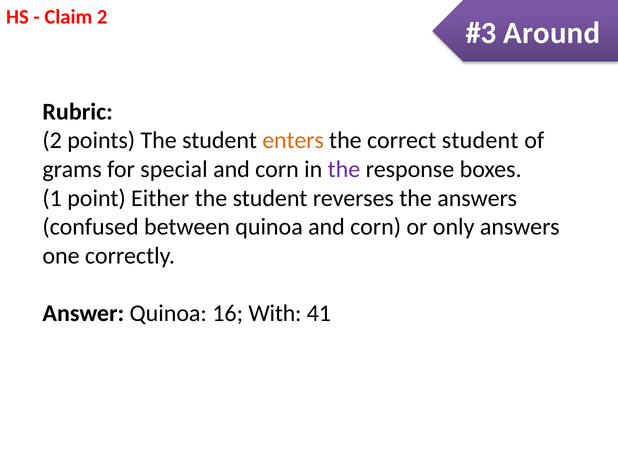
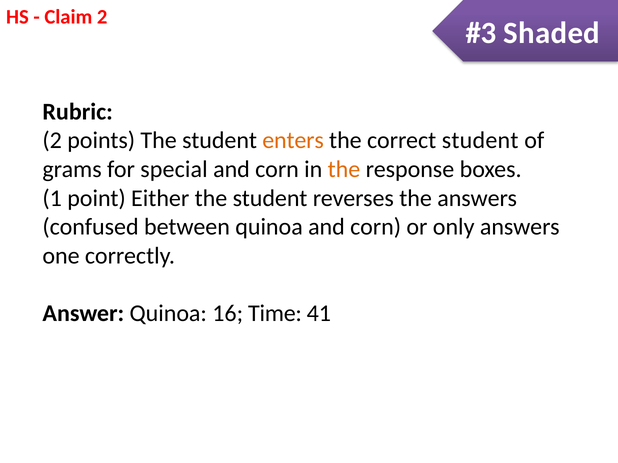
Around: Around -> Shaded
the at (344, 170) colour: purple -> orange
With: With -> Time
